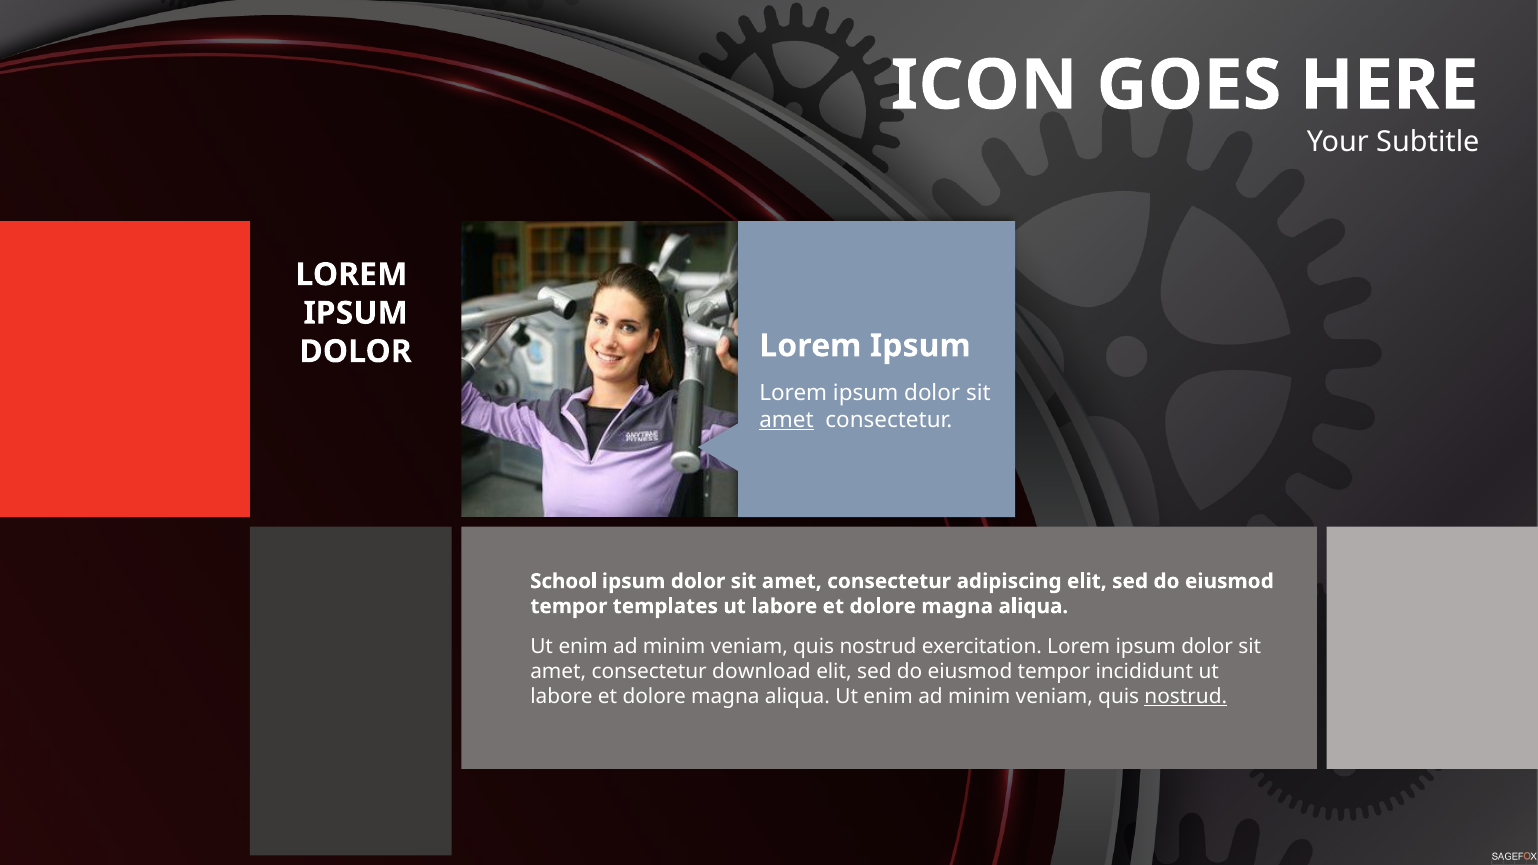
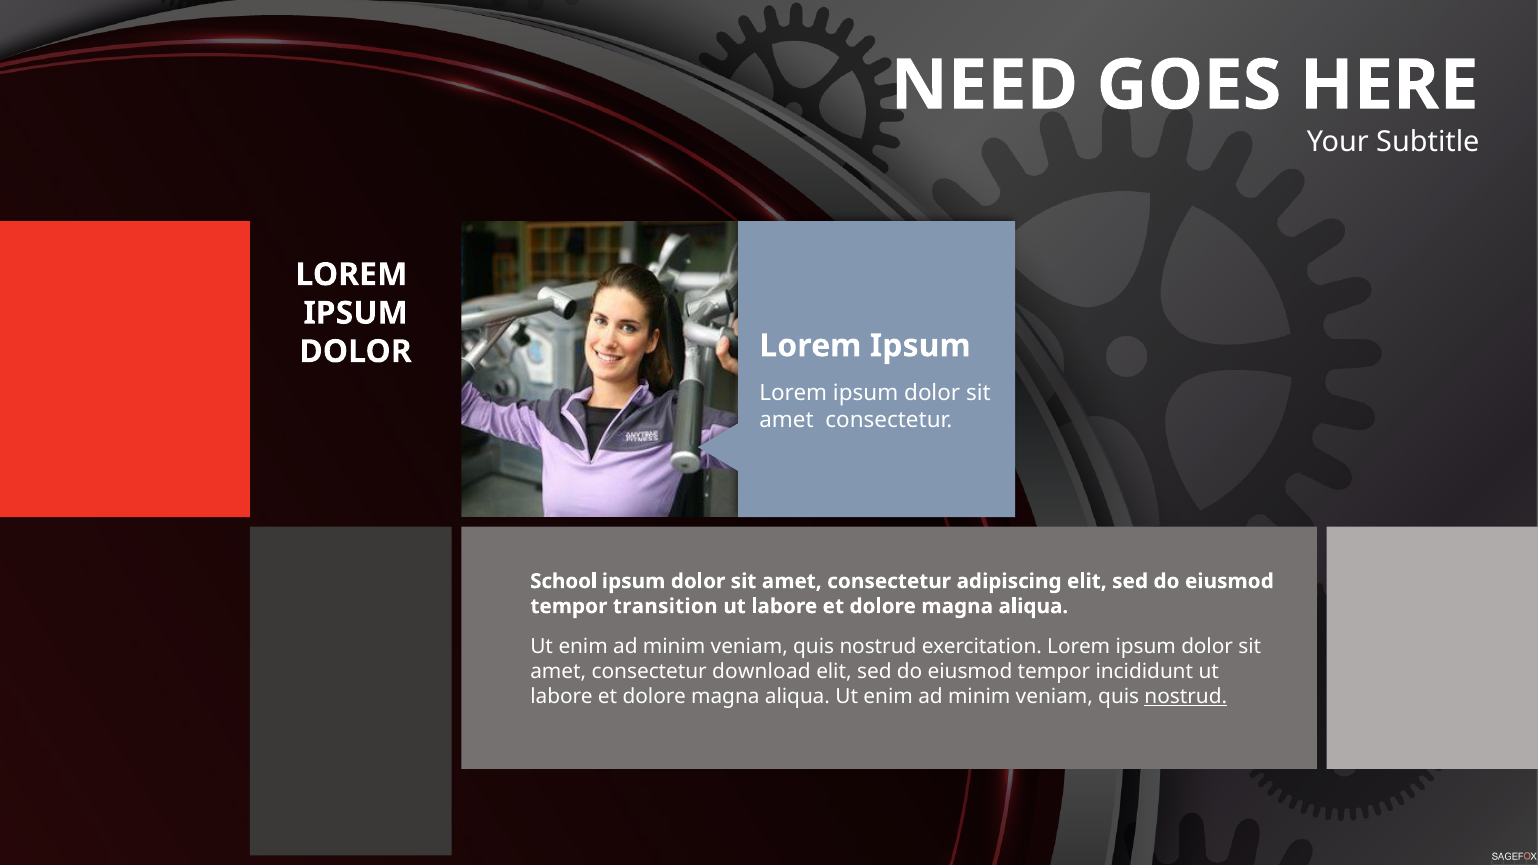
ICON: ICON -> NEED
amet at (787, 420) underline: present -> none
templates: templates -> transition
